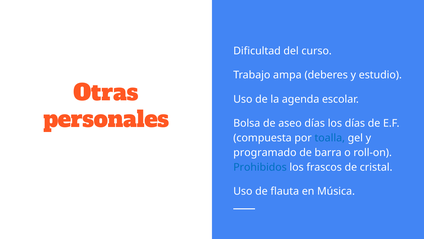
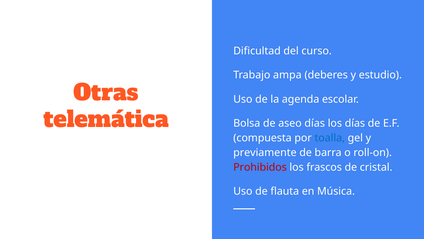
personales: personales -> telemática
programado: programado -> previamente
Prohibidos colour: blue -> red
